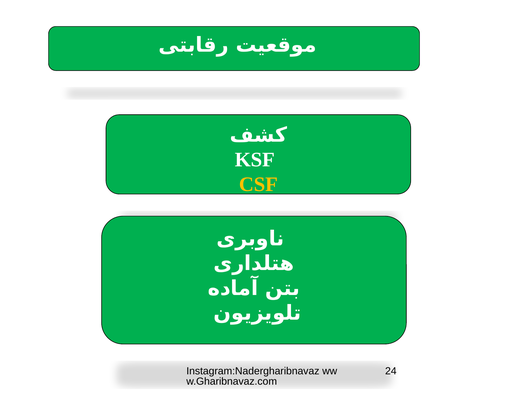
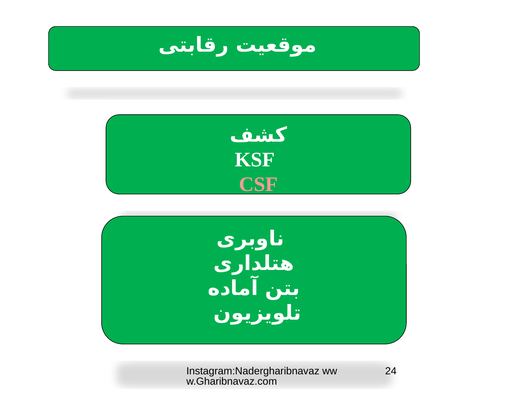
CSF colour: yellow -> pink
